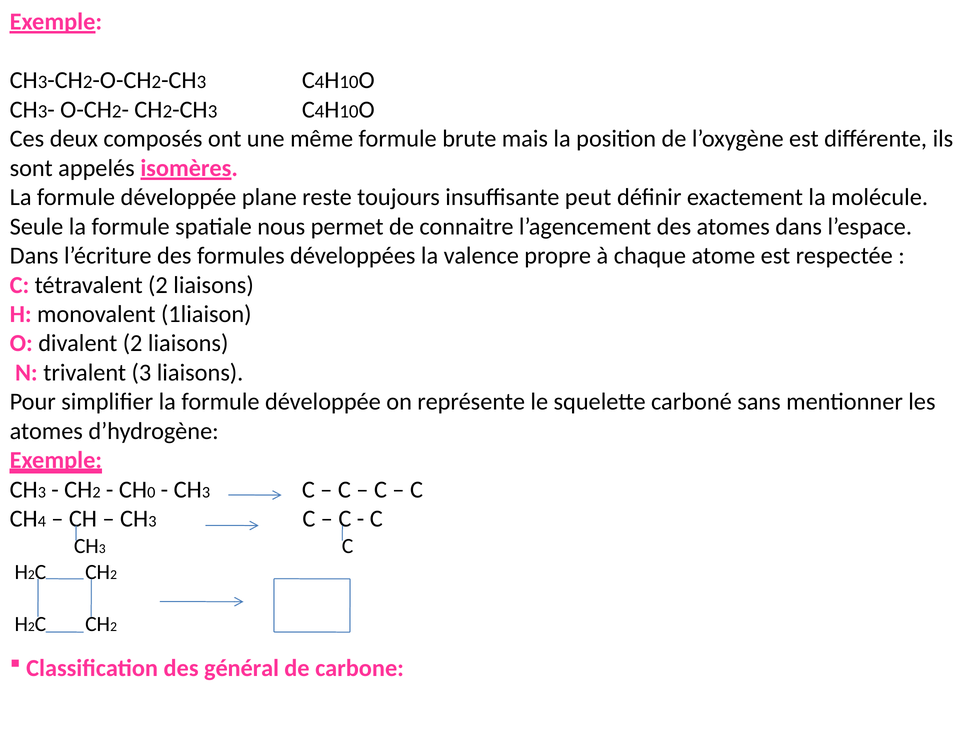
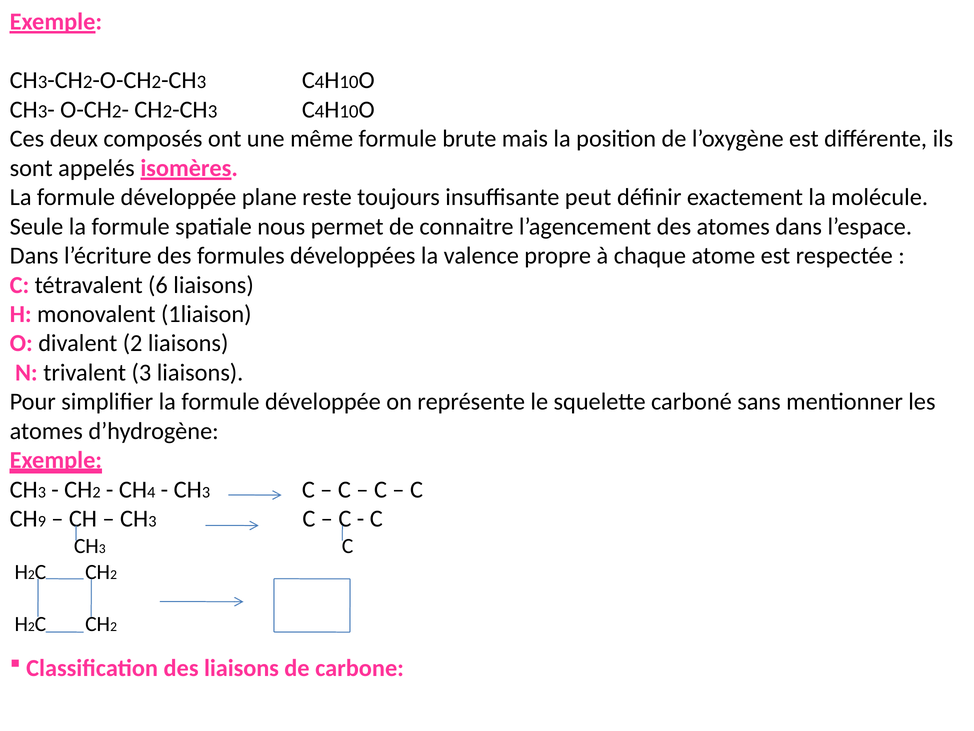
tétravalent 2: 2 -> 6
CH 0: 0 -> 4
CH 4: 4 -> 9
des général: général -> liaisons
